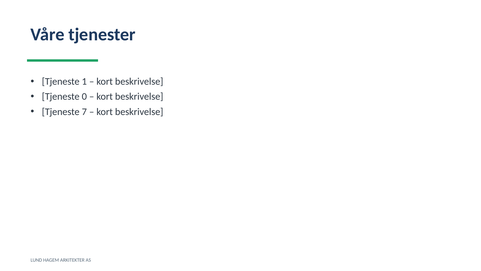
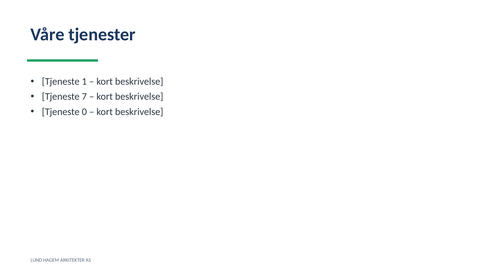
0: 0 -> 7
7: 7 -> 0
